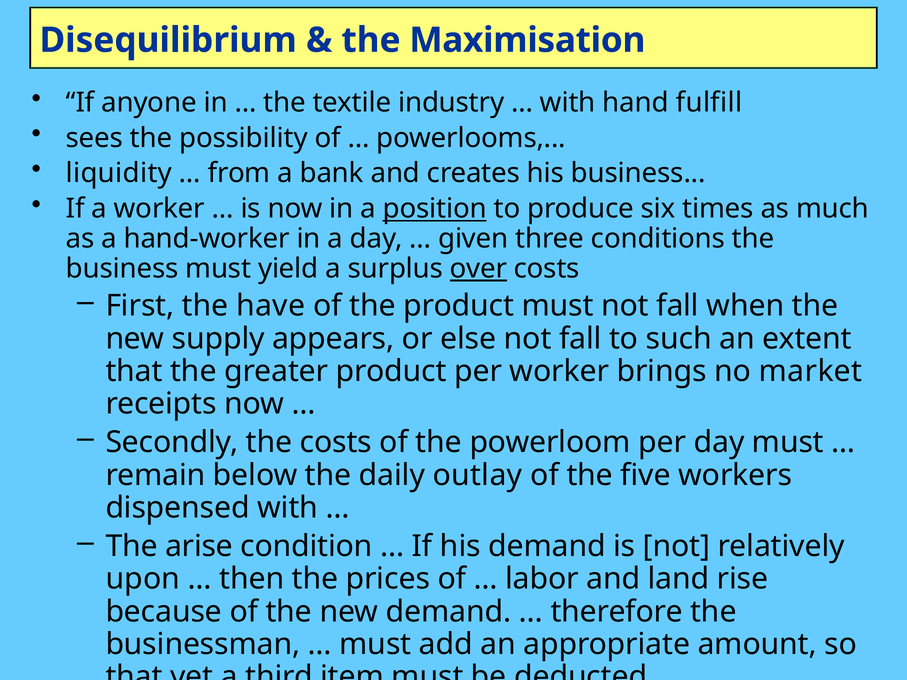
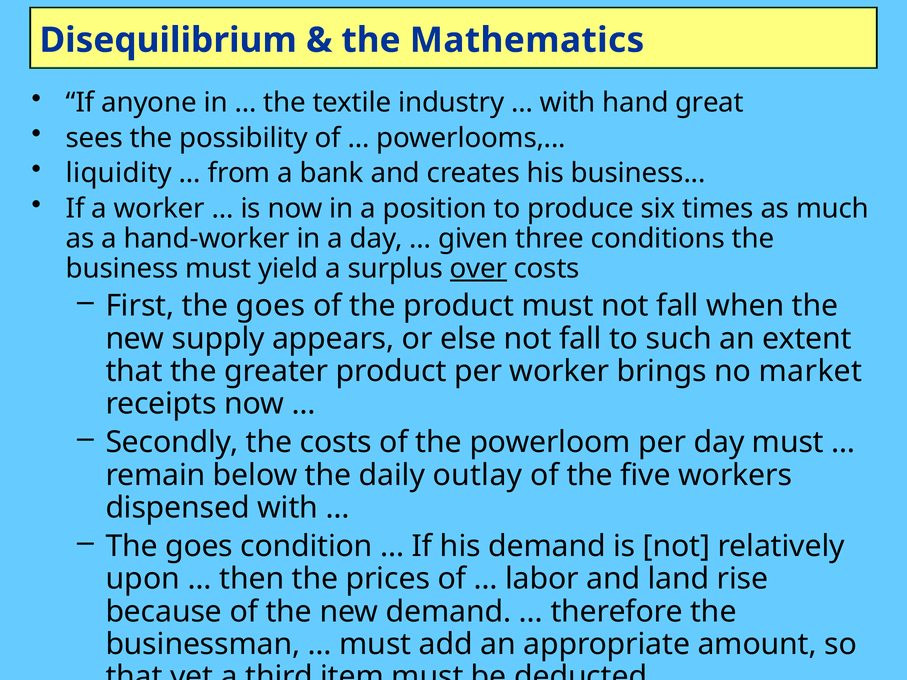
Maximisation: Maximisation -> Mathematics
fulfill: fulfill -> great
position underline: present -> none
First the have: have -> goes
arise at (199, 547): arise -> goes
